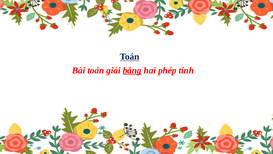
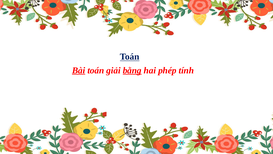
Bài underline: none -> present
